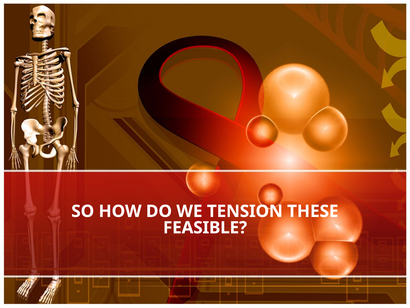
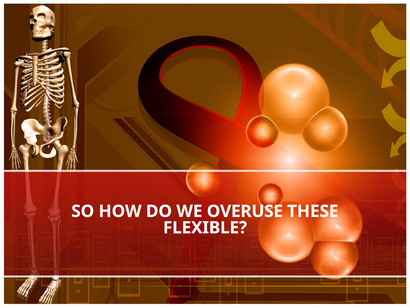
TENSION: TENSION -> OVERUSE
FEASIBLE: FEASIBLE -> FLEXIBLE
